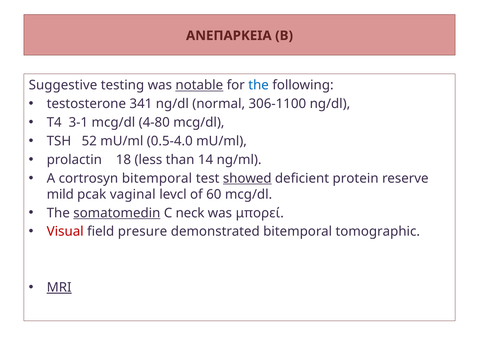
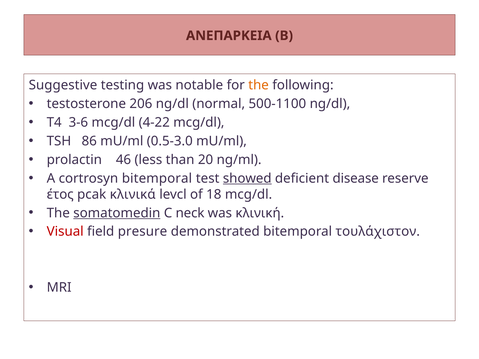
notable underline: present -> none
the at (259, 85) colour: blue -> orange
341: 341 -> 206
306-1100: 306-1100 -> 500-1100
3-1: 3-1 -> 3-6
4-80: 4-80 -> 4-22
52: 52 -> 86
0.5-4.0: 0.5-4.0 -> 0.5-3.0
18: 18 -> 46
14: 14 -> 20
protein: protein -> disease
mild: mild -> έτος
vaginal: vaginal -> κλινικά
60: 60 -> 18
μπορεί: μπορεί -> κλινική
tomographic: tomographic -> τουλάχιστον
MRI underline: present -> none
